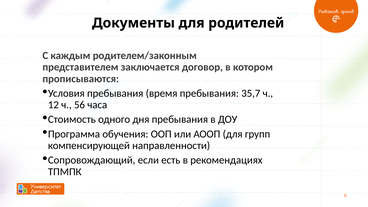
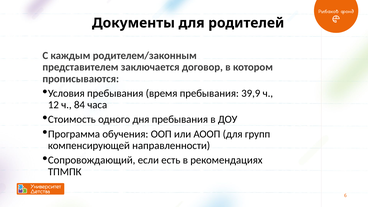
35,7: 35,7 -> 39,9
56: 56 -> 84
